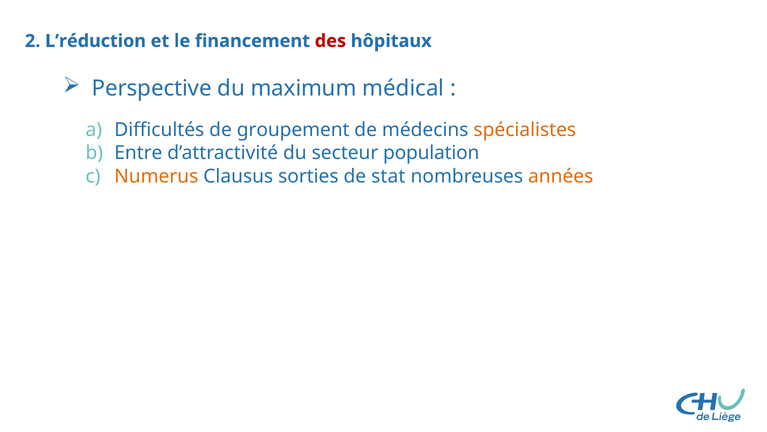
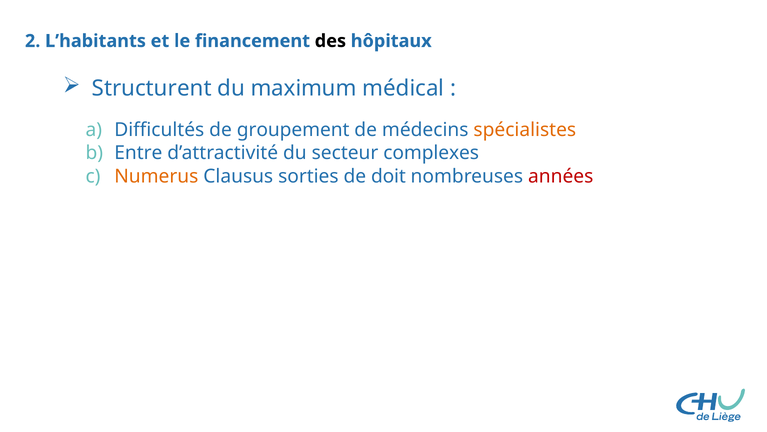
L’réduction: L’réduction -> L’habitants
des colour: red -> black
Perspective: Perspective -> Structurent
population: population -> complexes
stat: stat -> doit
années colour: orange -> red
